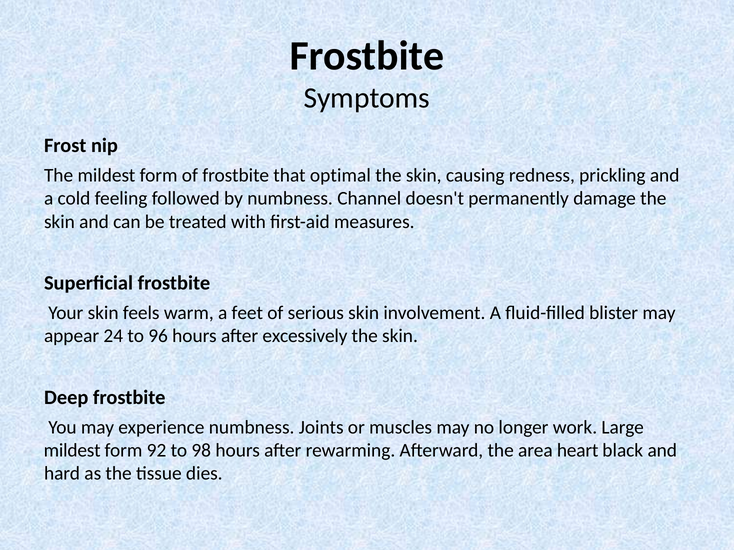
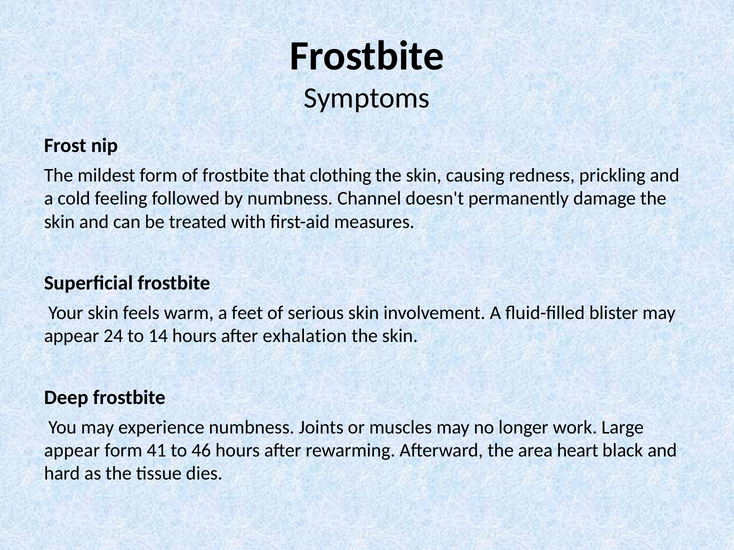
optimal: optimal -> clothing
96: 96 -> 14
excessively: excessively -> exhalation
mildest at (72, 451): mildest -> appear
92: 92 -> 41
98: 98 -> 46
